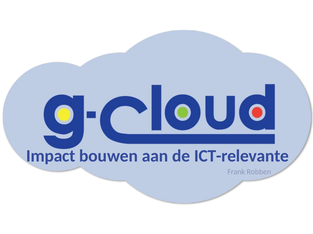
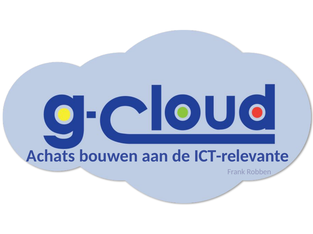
Impact: Impact -> Achats
